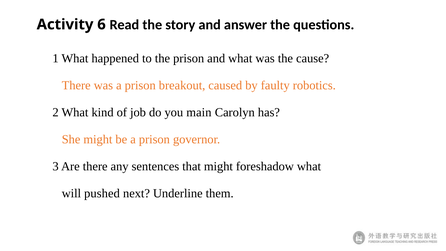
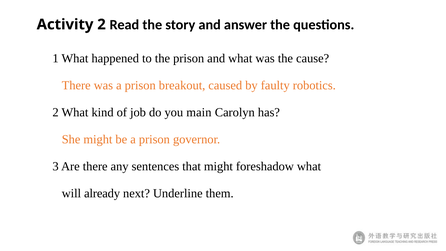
Activity 6: 6 -> 2
pushed: pushed -> already
